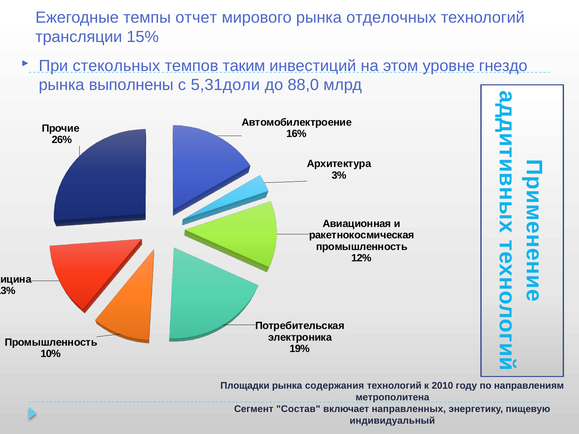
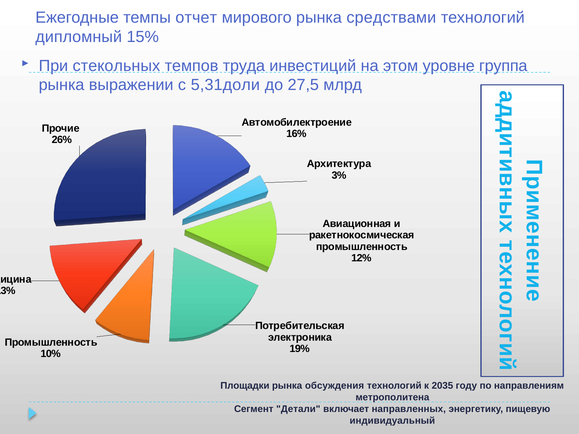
отделочных: отделочных -> средствами
трансляции: трансляции -> дипломный
таким: таким -> труда
гнездо: гнездо -> группа
выполнены: выполнены -> выражении
88,0: 88,0 -> 27,5
содержания: содержания -> обсуждения
2010: 2010 -> 2035
Состав: Состав -> Детали
